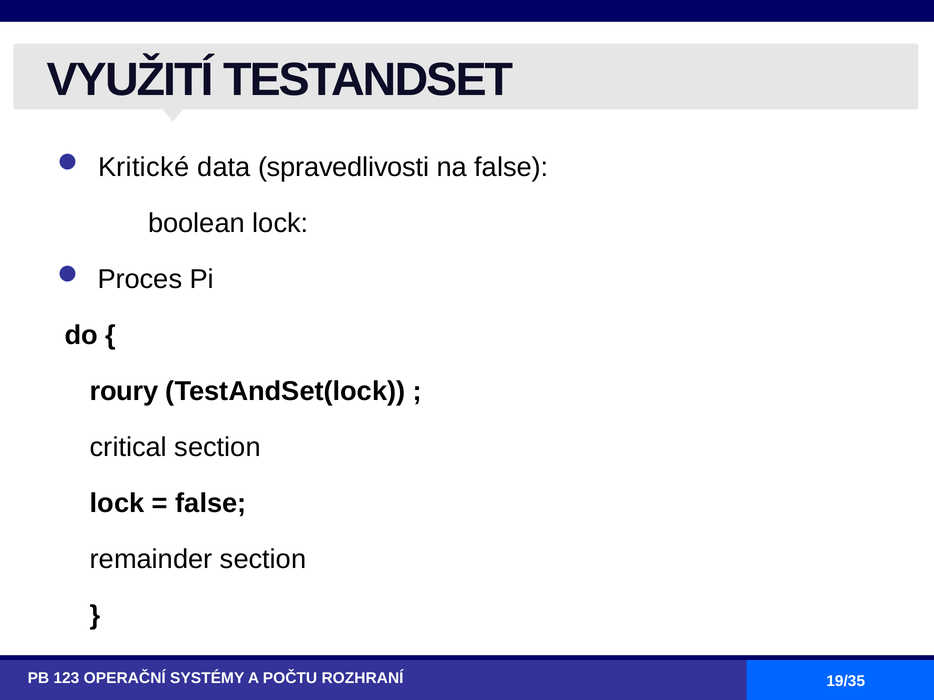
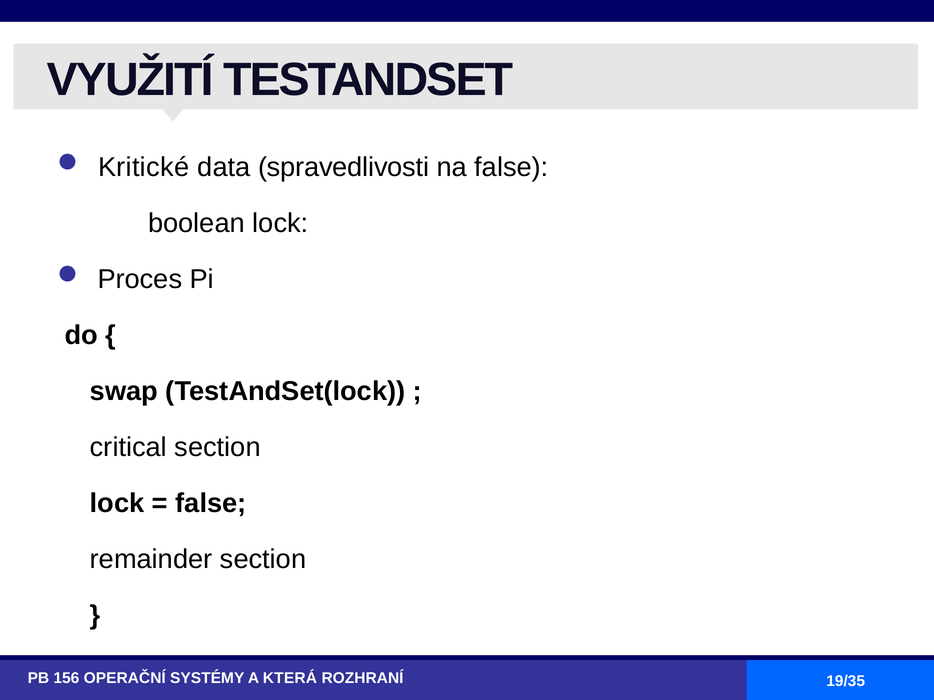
roury: roury -> swap
123: 123 -> 156
POČTU: POČTU -> KTERÁ
